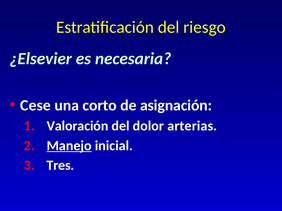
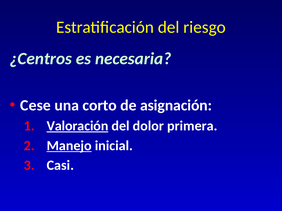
¿Elsevier: ¿Elsevier -> ¿Centros
Valoración underline: none -> present
arterias: arterias -> primera
Tres: Tres -> Casi
